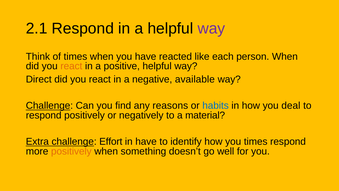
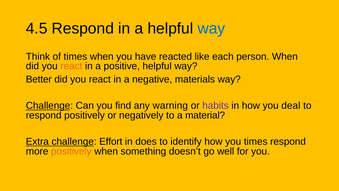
2.1: 2.1 -> 4.5
way at (211, 28) colour: purple -> blue
Direct: Direct -> Better
available: available -> materials
reasons: reasons -> warning
habits colour: blue -> purple
in have: have -> does
